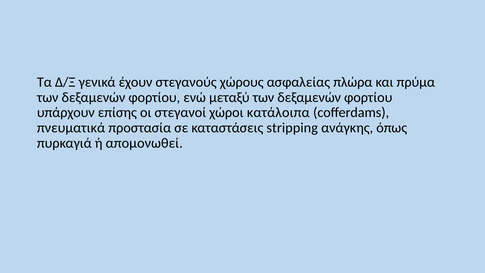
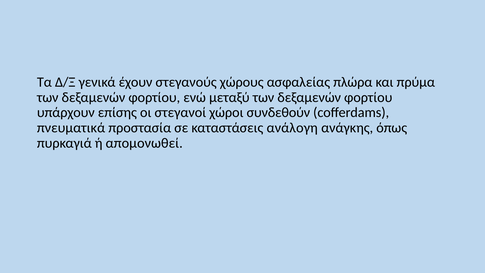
κατάλοιπα: κατάλοιπα -> συνδεθούν
stripping: stripping -> ανάλογη
